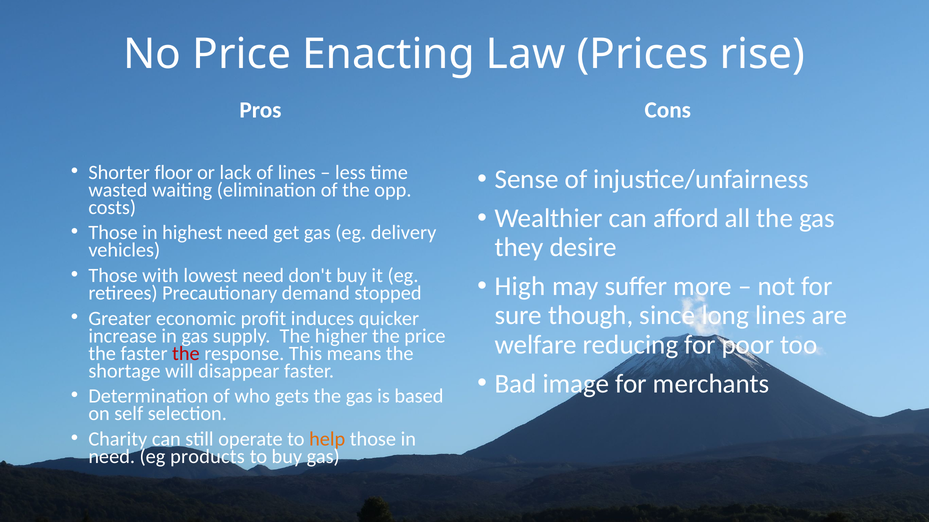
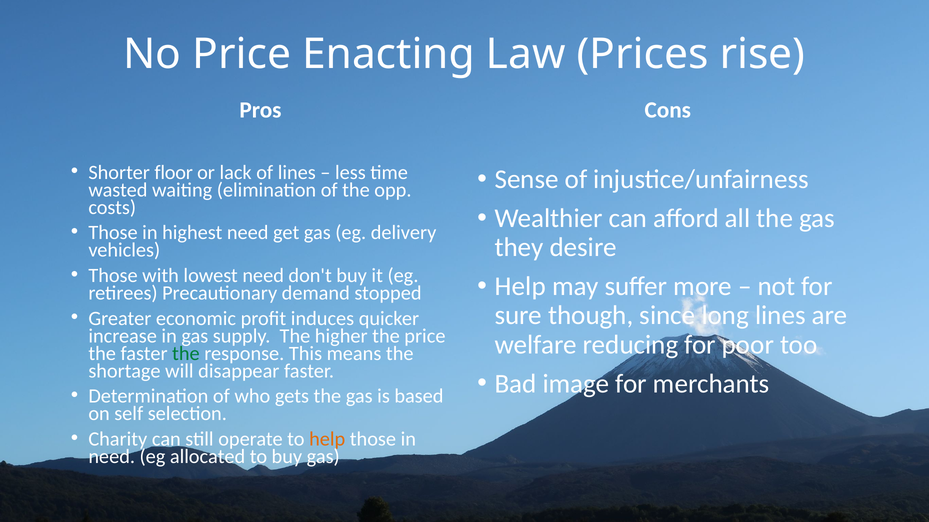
High at (520, 287): High -> Help
the at (186, 354) colour: red -> green
products: products -> allocated
